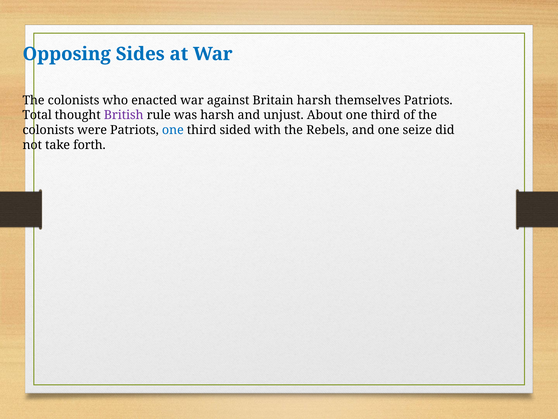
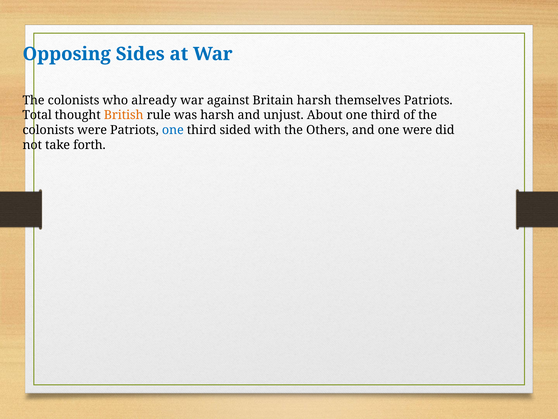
enacted: enacted -> already
British colour: purple -> orange
Rebels: Rebels -> Others
one seize: seize -> were
